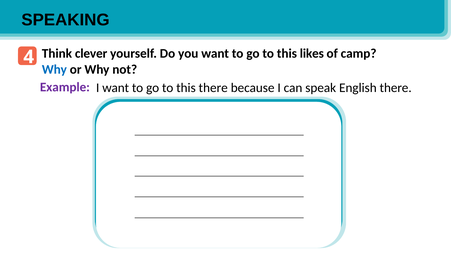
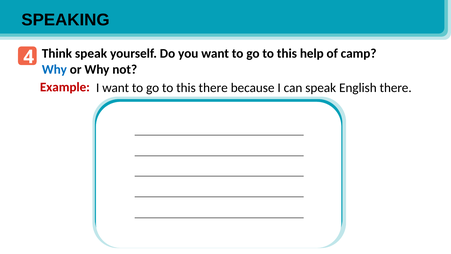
Think clever: clever -> speak
likes: likes -> help
Example colour: purple -> red
